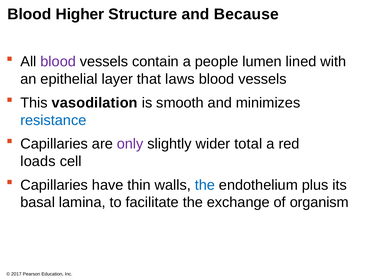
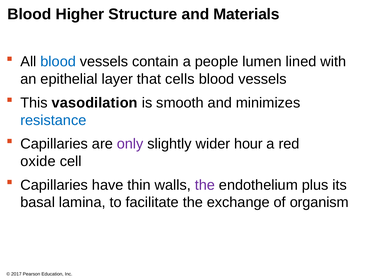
Because: Because -> Materials
blood at (58, 62) colour: purple -> blue
laws: laws -> cells
total: total -> hour
loads: loads -> oxide
the at (205, 185) colour: blue -> purple
